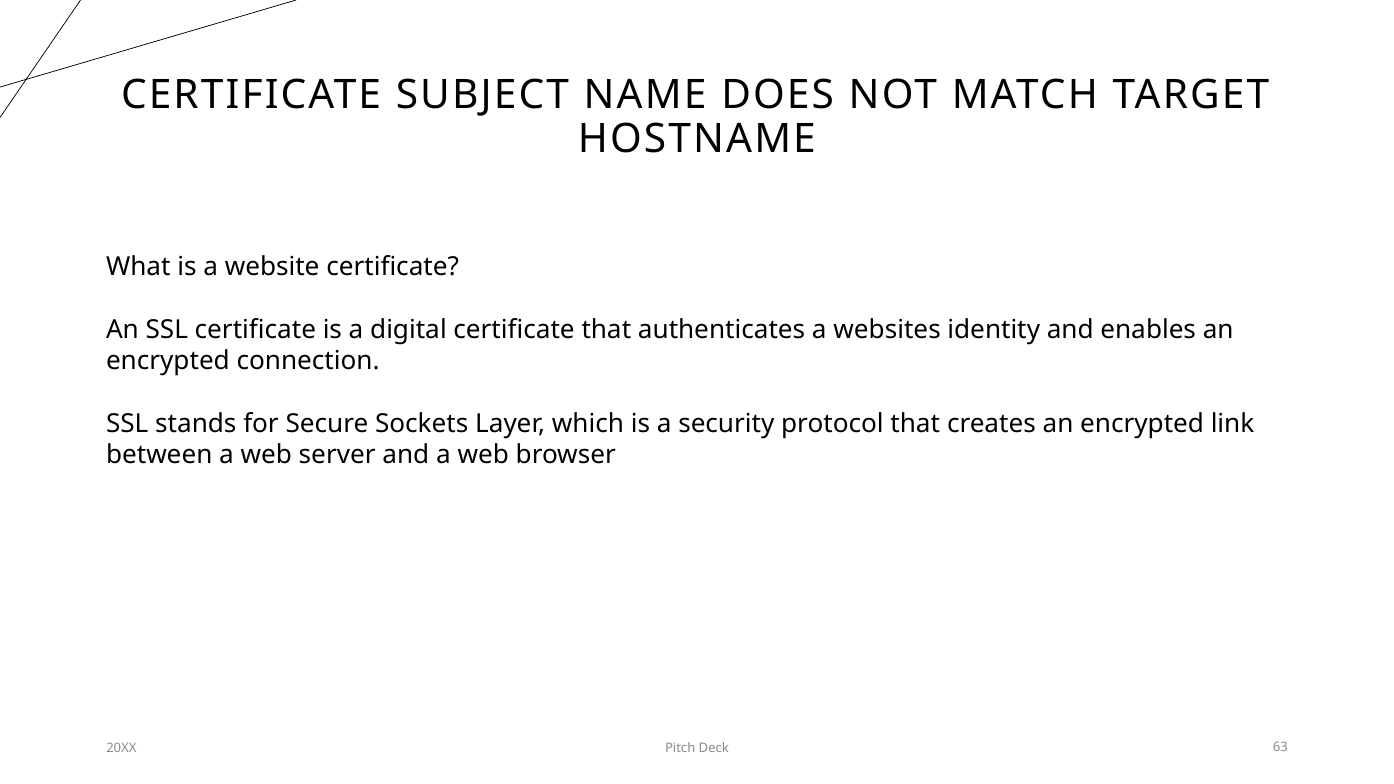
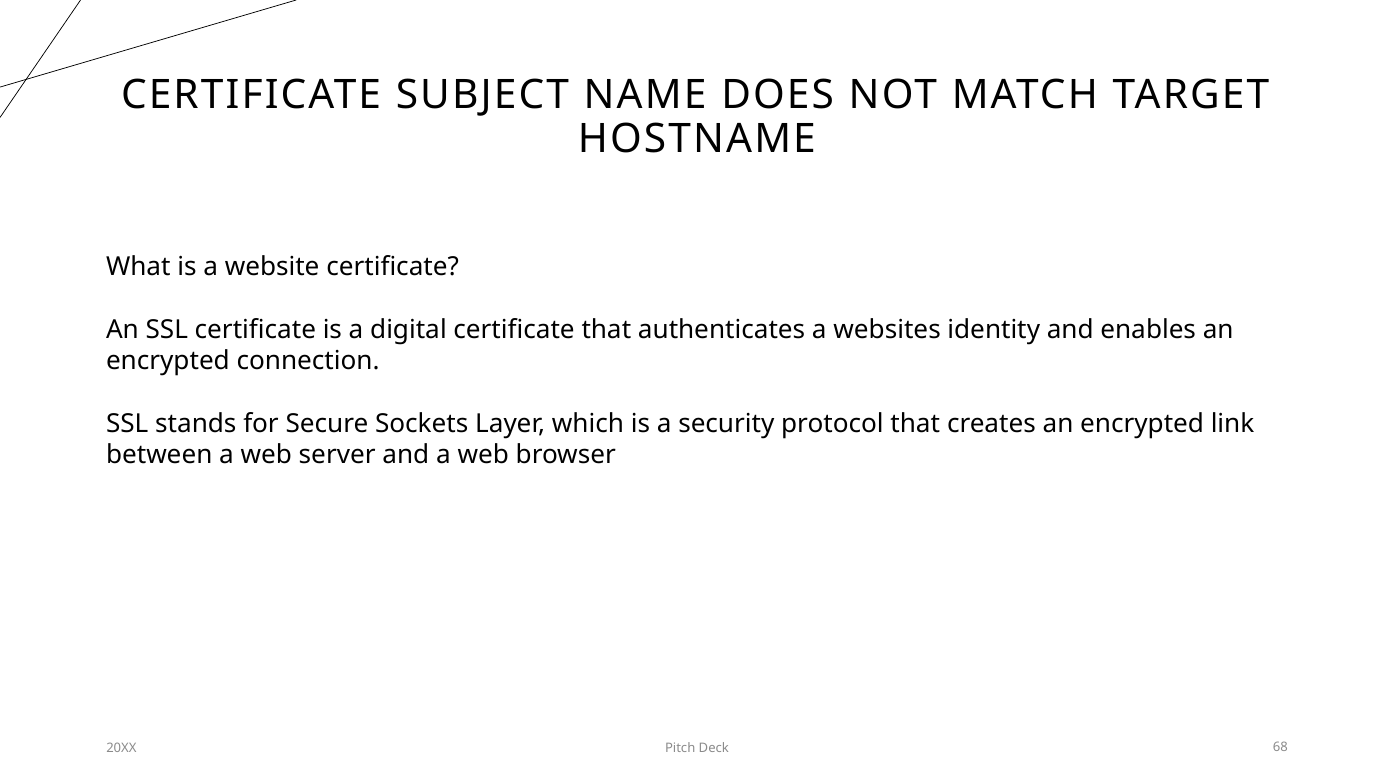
63: 63 -> 68
